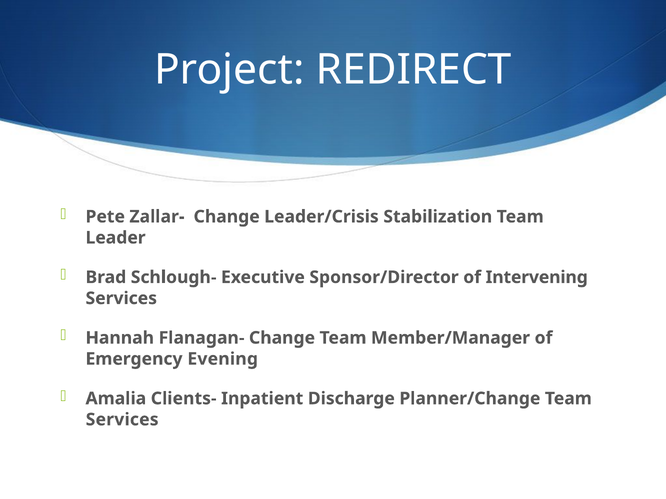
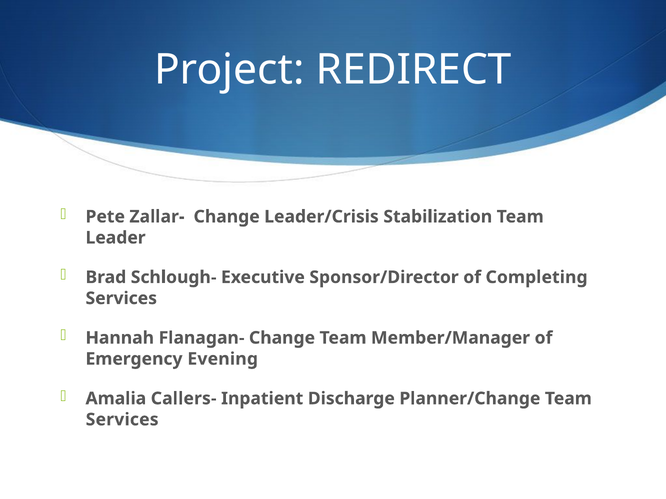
Intervening: Intervening -> Completing
Clients-: Clients- -> Callers-
